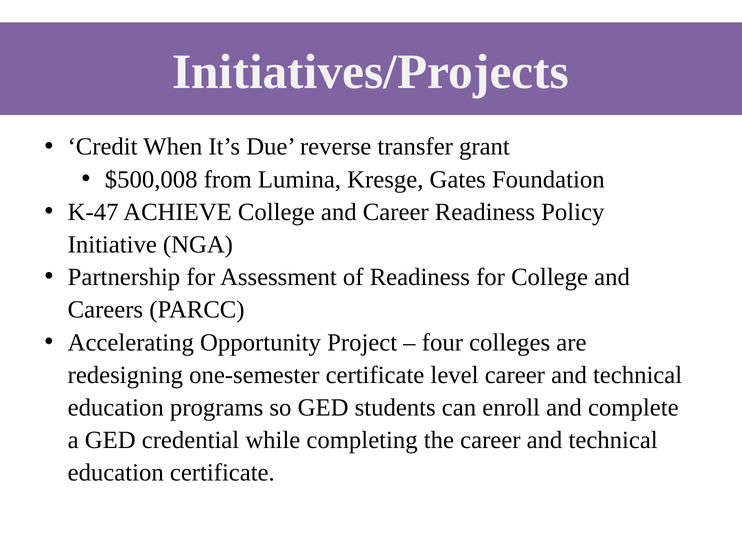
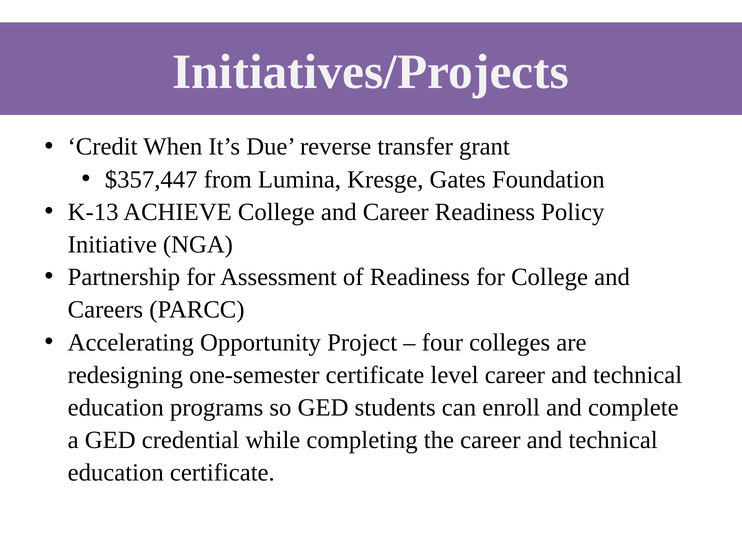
$500,008: $500,008 -> $357,447
K-47: K-47 -> K-13
